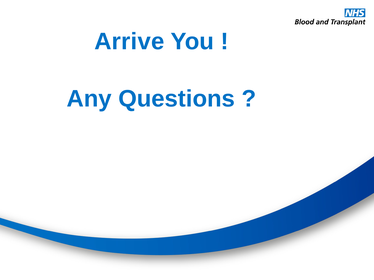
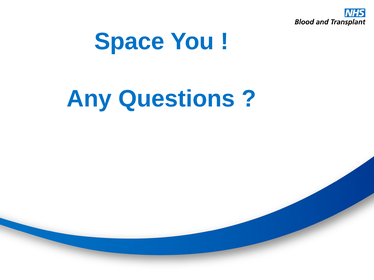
Arrive: Arrive -> Space
